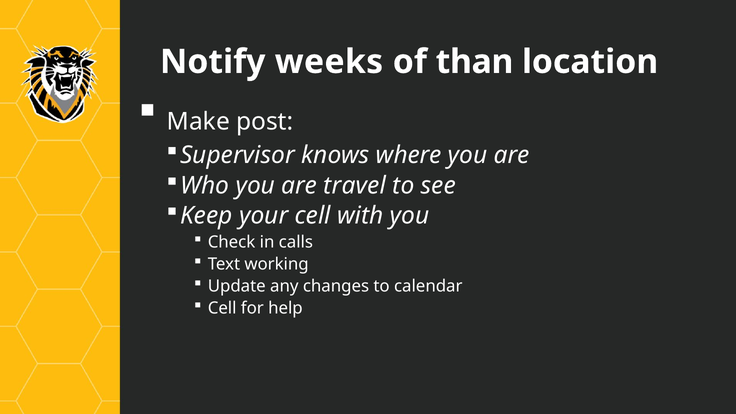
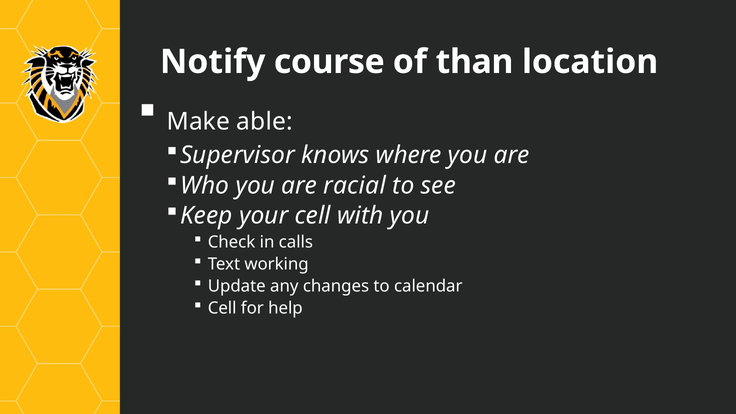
weeks: weeks -> course
post: post -> able
travel: travel -> racial
